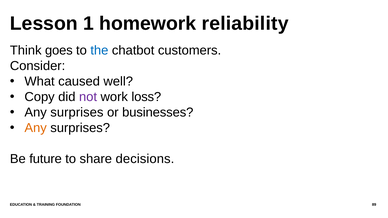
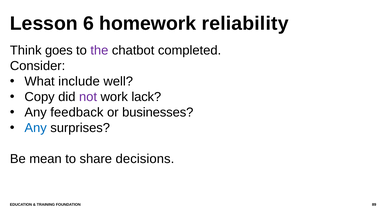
1: 1 -> 6
the colour: blue -> purple
customers: customers -> completed
caused: caused -> include
loss: loss -> lack
surprises at (77, 113): surprises -> feedback
Any at (36, 128) colour: orange -> blue
future: future -> mean
